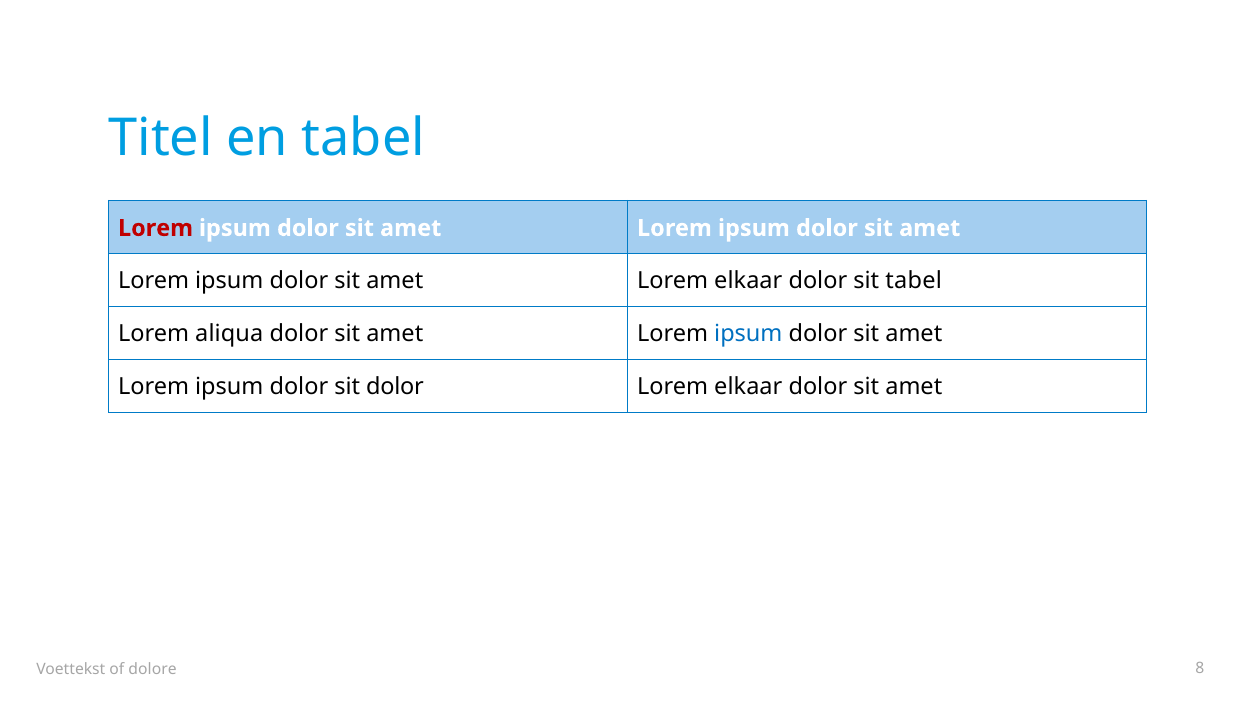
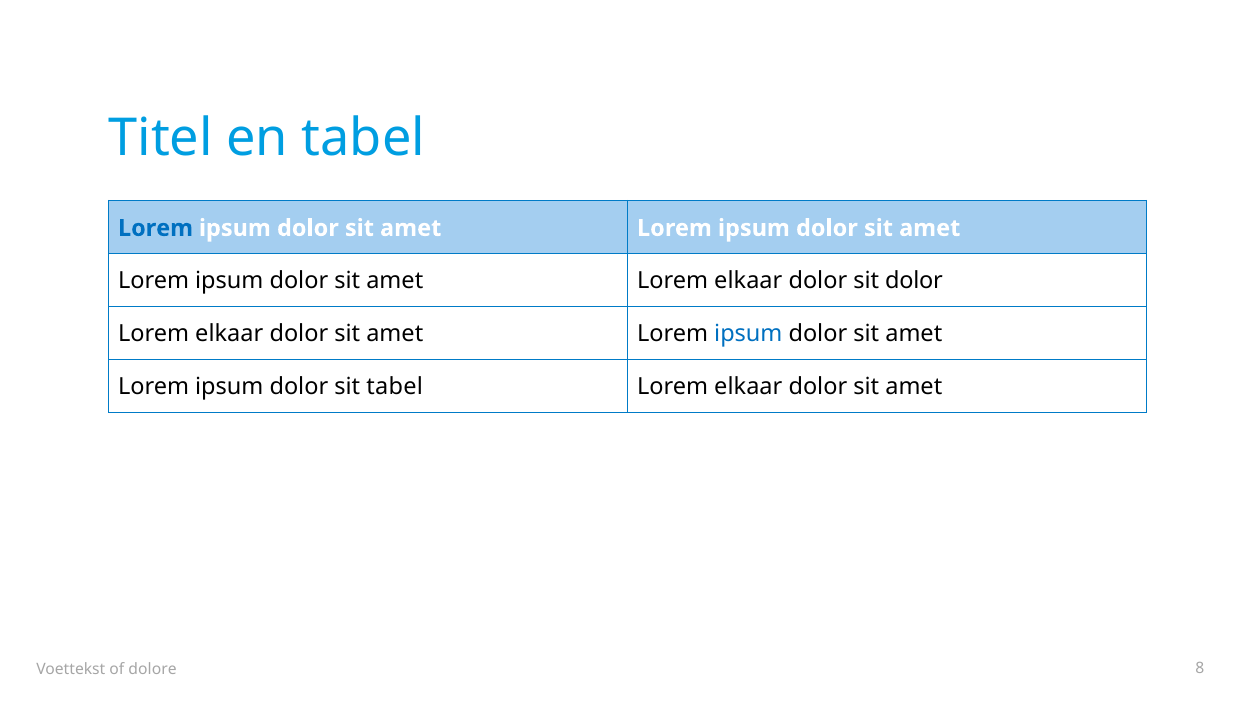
Lorem at (156, 228) colour: red -> blue
sit tabel: tabel -> dolor
aliqua at (229, 334): aliqua -> elkaar
sit dolor: dolor -> tabel
